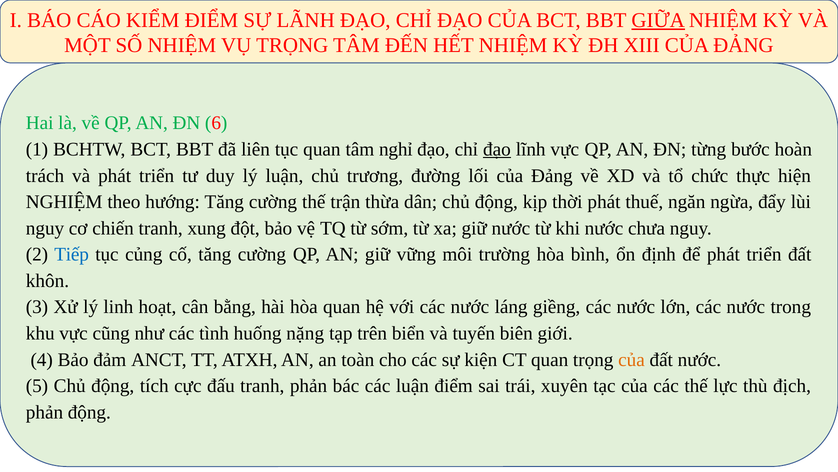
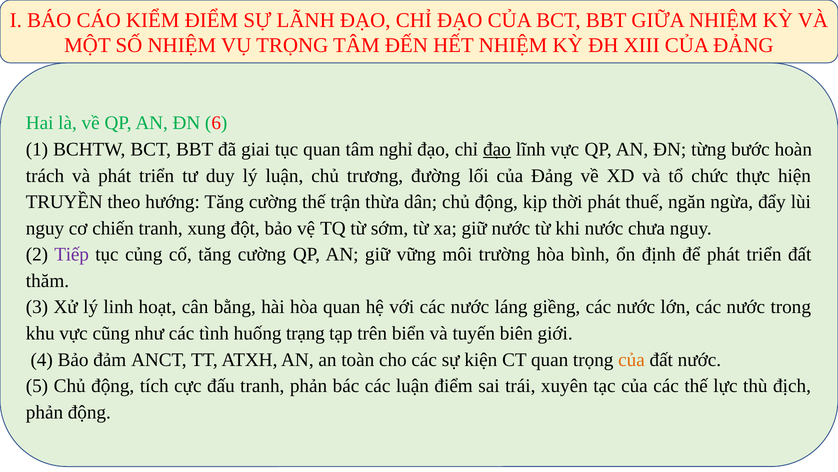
GIỮA underline: present -> none
liên: liên -> giai
NGHIỆM: NGHIỆM -> TRUYỀN
Tiếp colour: blue -> purple
khôn: khôn -> thăm
nặng: nặng -> trạng
